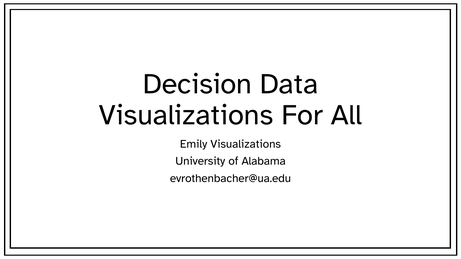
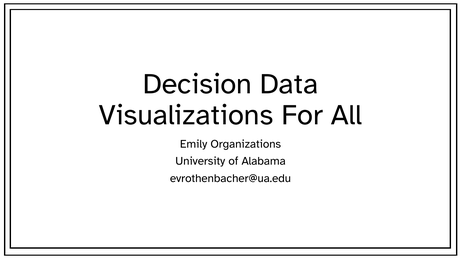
Emily Visualizations: Visualizations -> Organizations
